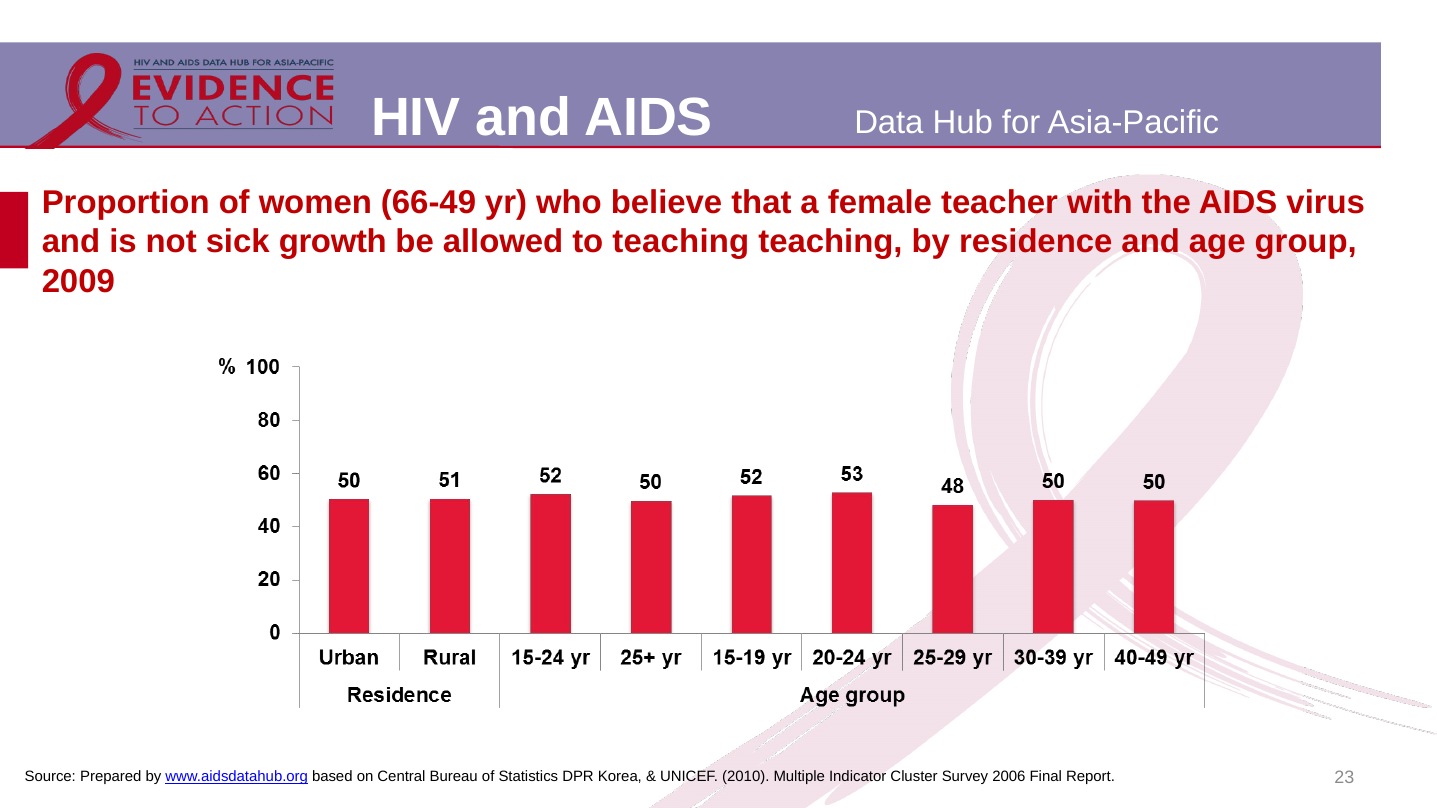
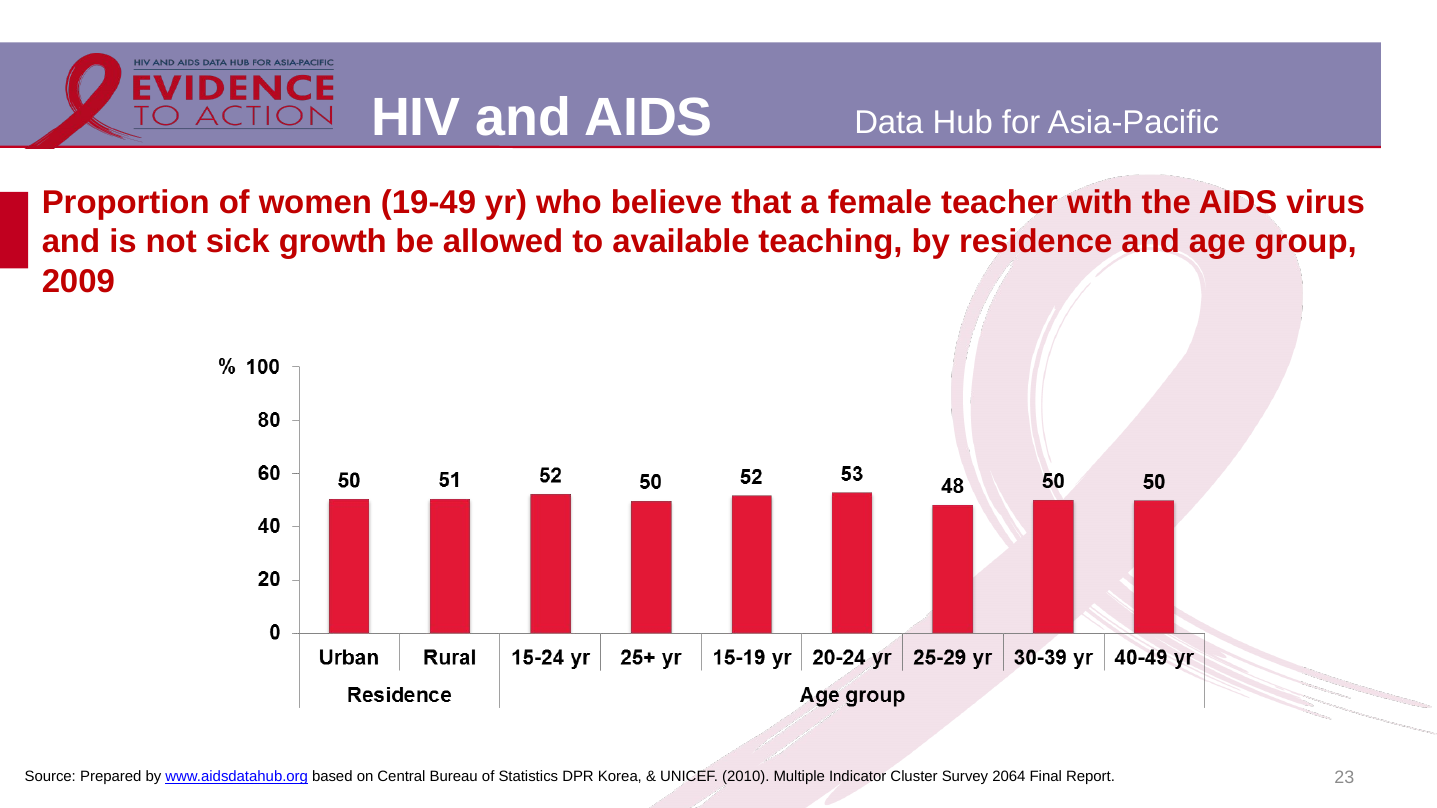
66-49: 66-49 -> 19-49
to teaching: teaching -> available
2006: 2006 -> 2064
